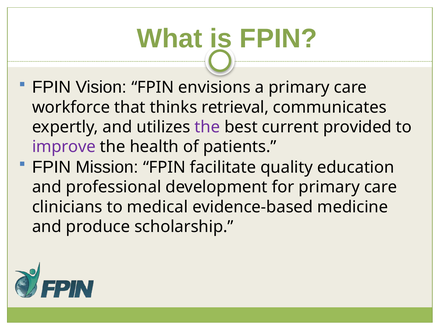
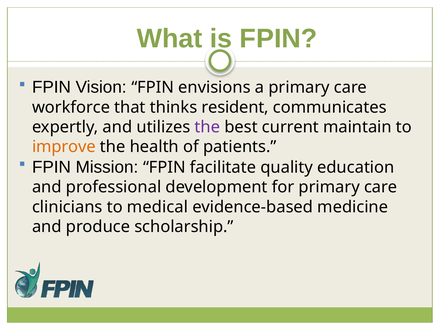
retrieval: retrieval -> resident
provided: provided -> maintain
improve colour: purple -> orange
